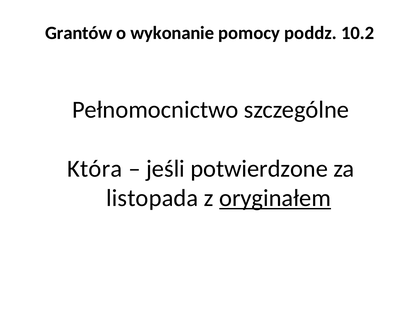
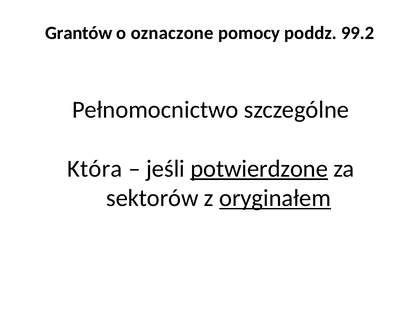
wykonanie: wykonanie -> oznaczone
10.2: 10.2 -> 99.2
potwierdzone underline: none -> present
listopada: listopada -> sektorów
